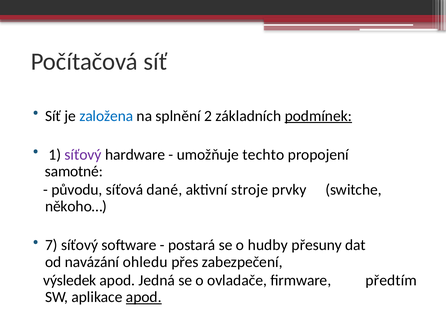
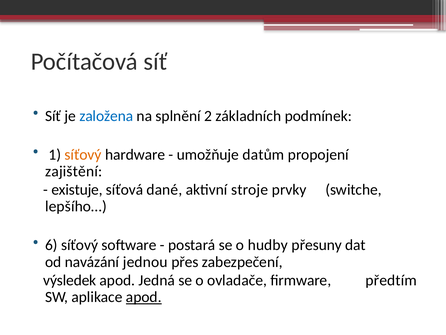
podmínek underline: present -> none
síťový at (83, 154) colour: purple -> orange
techto: techto -> datům
samotné: samotné -> zajištění
původu: původu -> existuje
někoho…: někoho… -> lepšího…
7: 7 -> 6
ohledu: ohledu -> jednou
